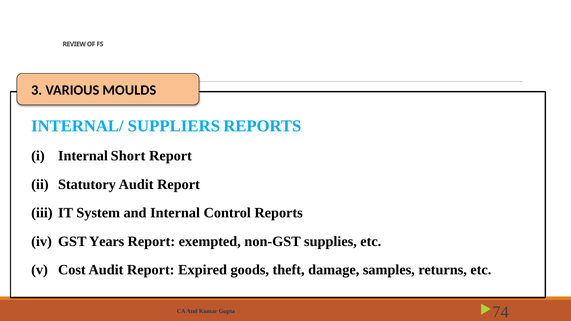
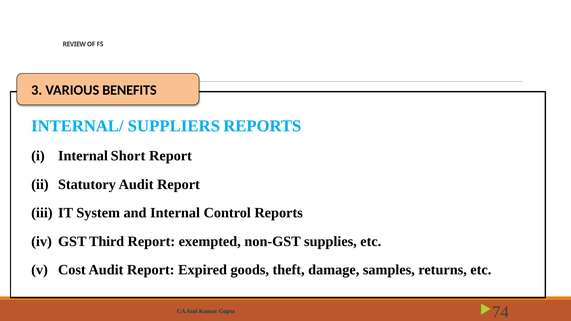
MOULDS: MOULDS -> BENEFITS
Years: Years -> Third
